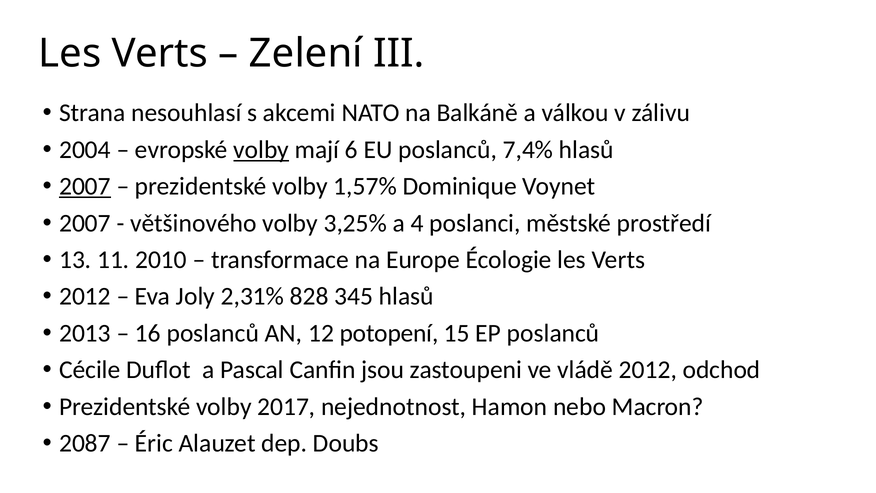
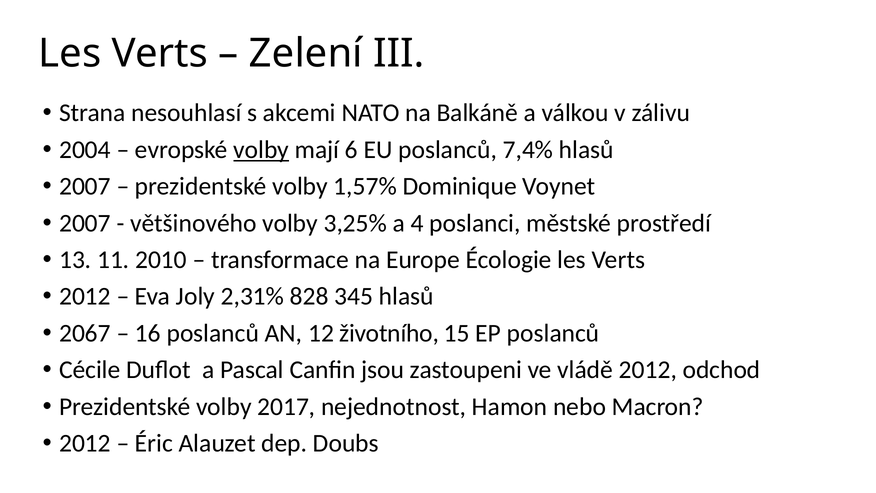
2007 at (85, 186) underline: present -> none
2013: 2013 -> 2067
potopení: potopení -> životního
2087 at (85, 443): 2087 -> 2012
